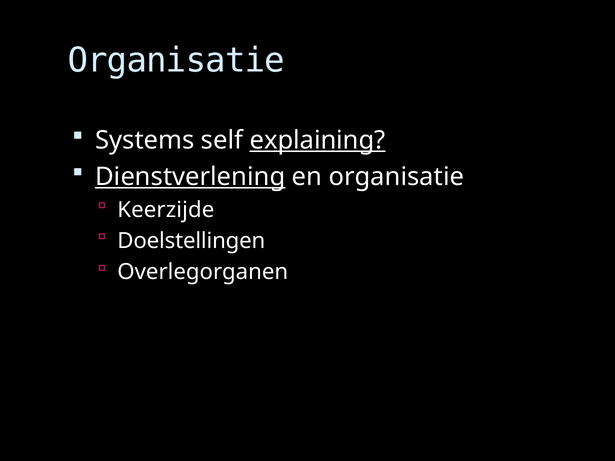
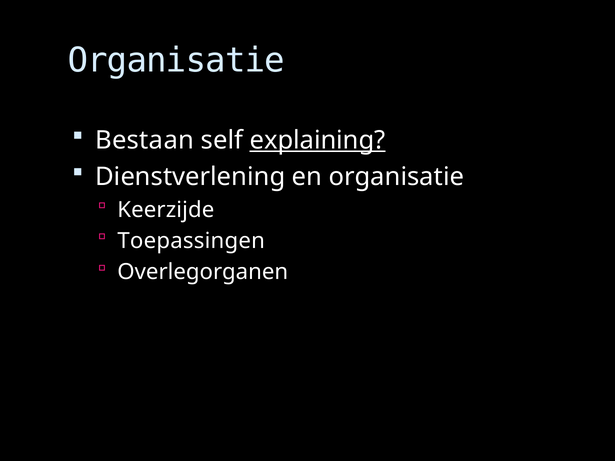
Systems: Systems -> Bestaan
Dienstverlening underline: present -> none
Doelstellingen: Doelstellingen -> Toepassingen
